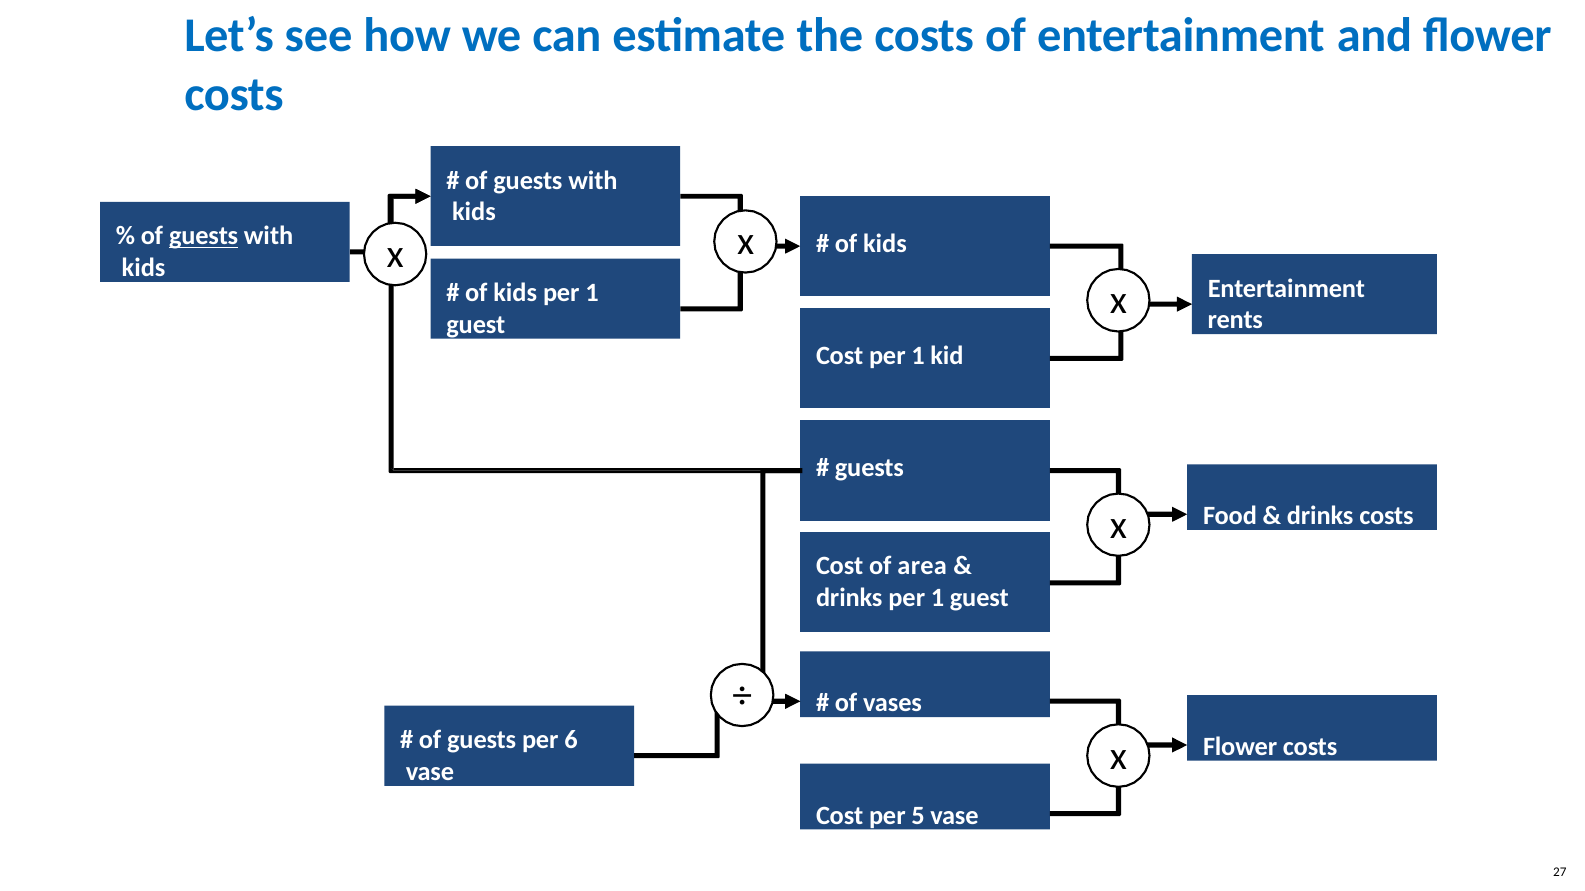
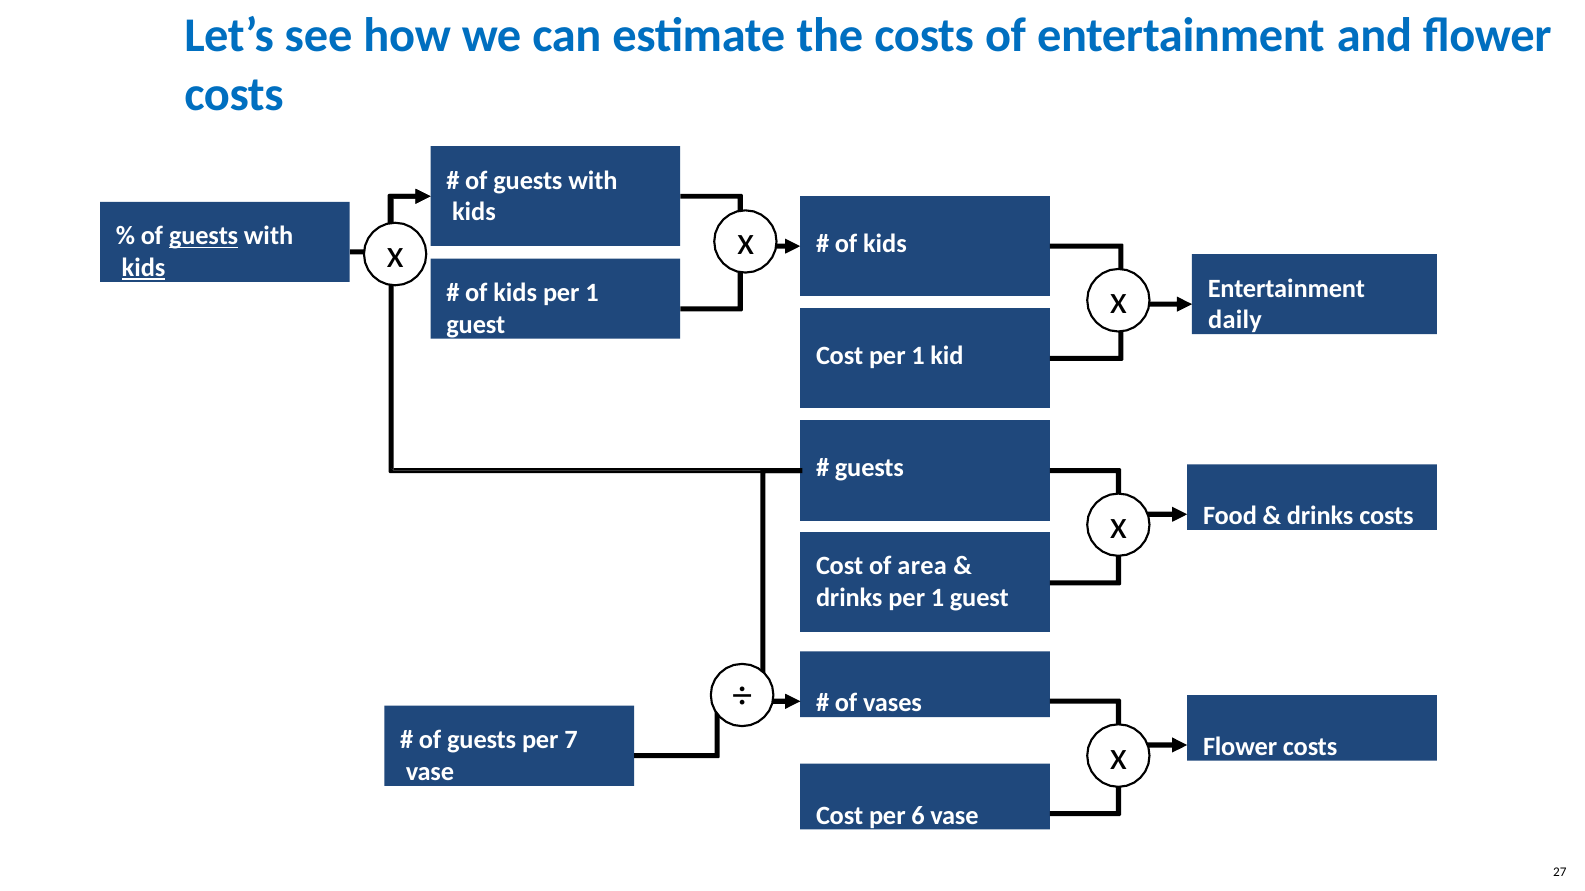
kids at (144, 268) underline: none -> present
rents: rents -> daily
6: 6 -> 7
5: 5 -> 6
